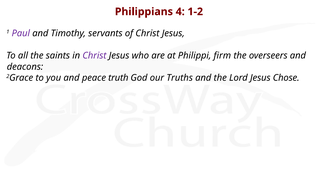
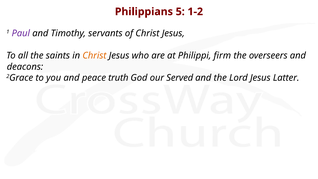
4: 4 -> 5
Christ at (94, 56) colour: purple -> orange
Truths: Truths -> Served
Chose: Chose -> Latter
